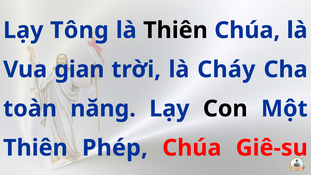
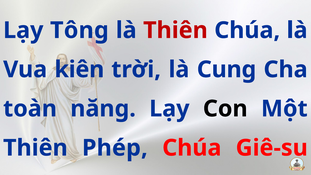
Thiên at (175, 30) colour: black -> red
gian: gian -> kiên
Cháy: Cháy -> Cung
